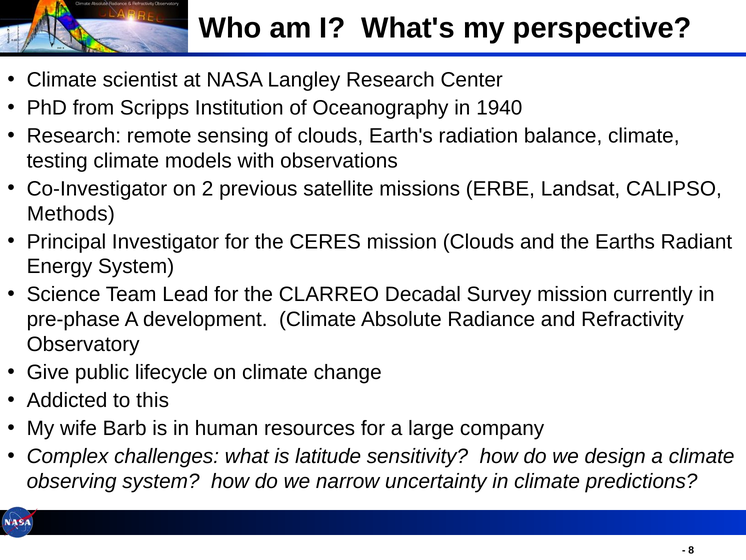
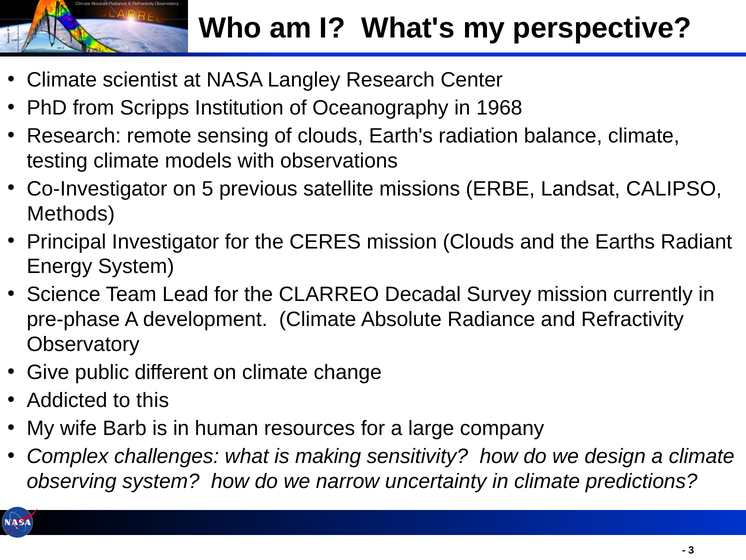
1940: 1940 -> 1968
2: 2 -> 5
lifecycle: lifecycle -> different
latitude: latitude -> making
8: 8 -> 3
